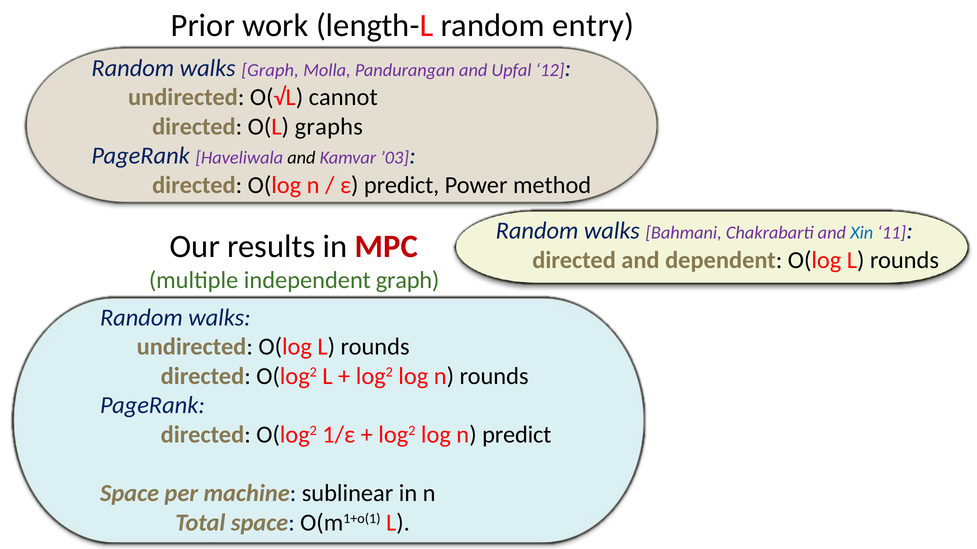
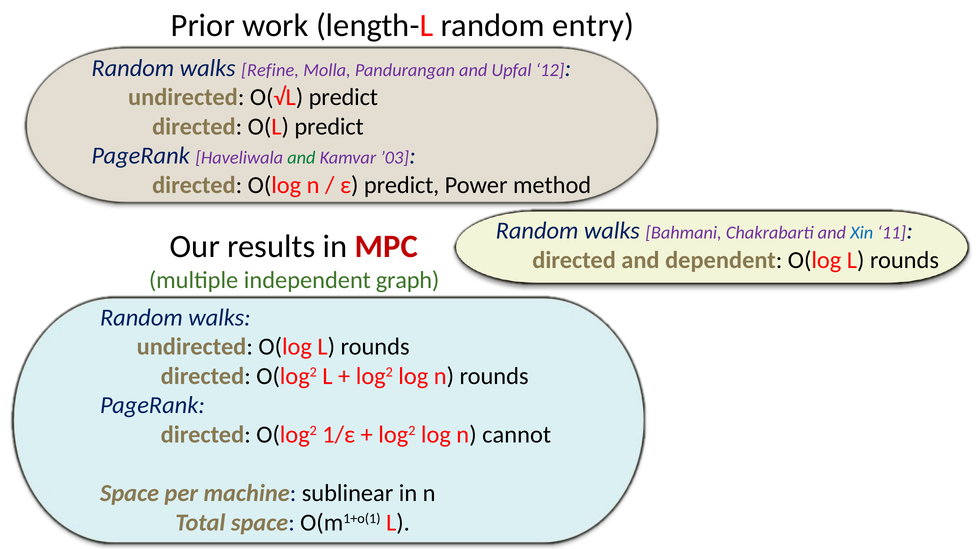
walks Graph: Graph -> Refine
O(√L cannot: cannot -> predict
O(L graphs: graphs -> predict
and at (301, 158) colour: black -> green
n predict: predict -> cannot
